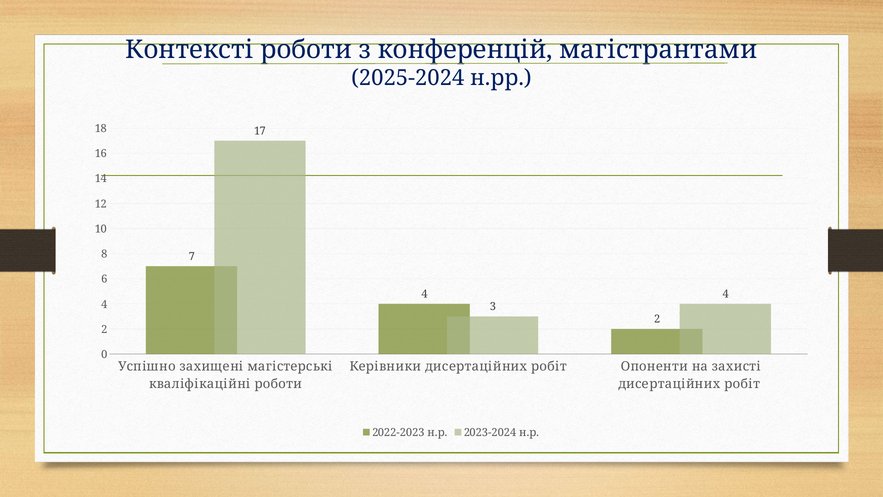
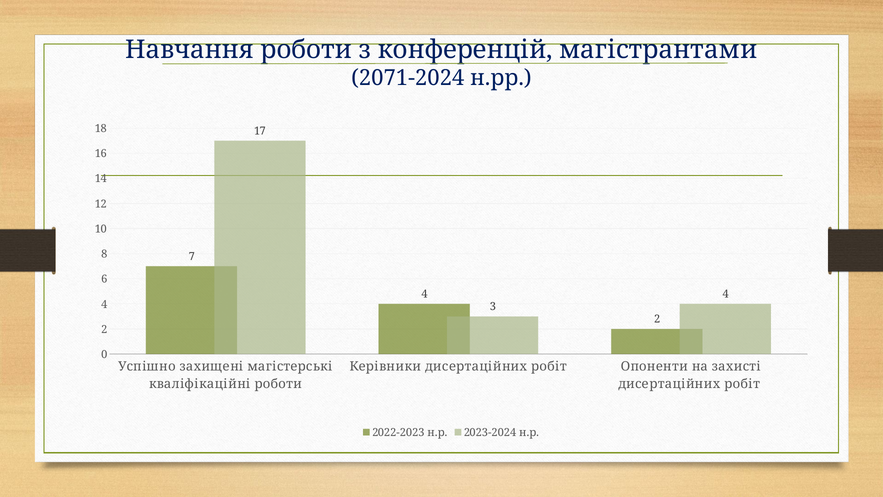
Контексті: Контексті -> Навчання
2025-2024: 2025-2024 -> 2071-2024
